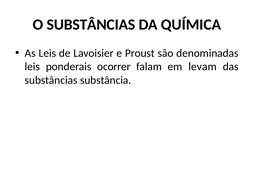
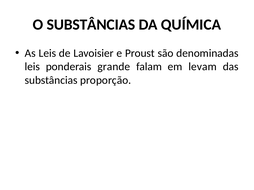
ocorrer: ocorrer -> grande
substância: substância -> proporção
